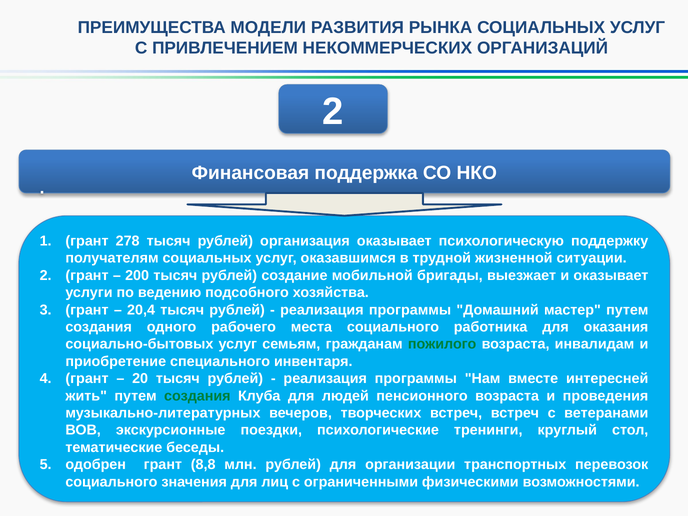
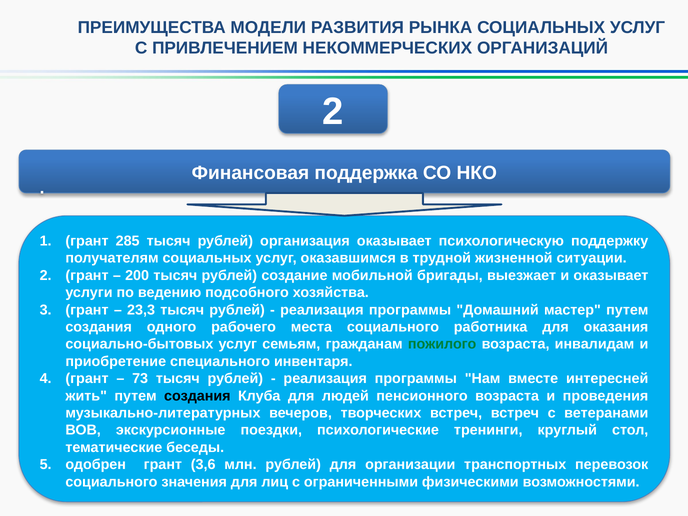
278: 278 -> 285
20,4: 20,4 -> 23,3
20: 20 -> 73
создания at (197, 396) colour: green -> black
8,8: 8,8 -> 3,6
